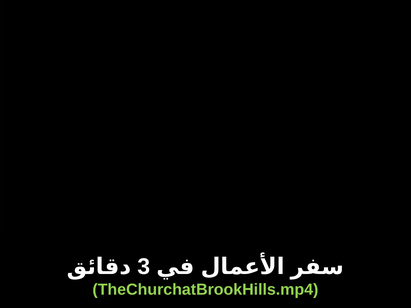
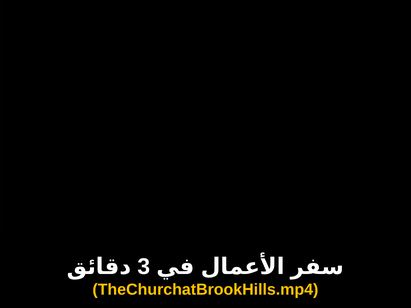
TheChurchatBrookHills.mp4 colour: light green -> yellow
